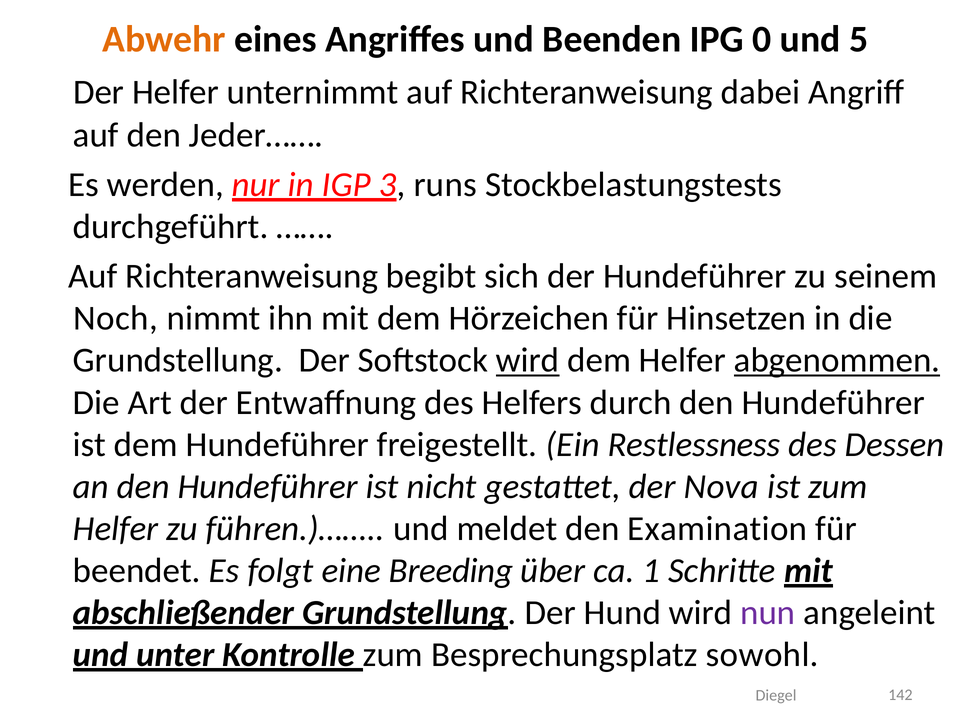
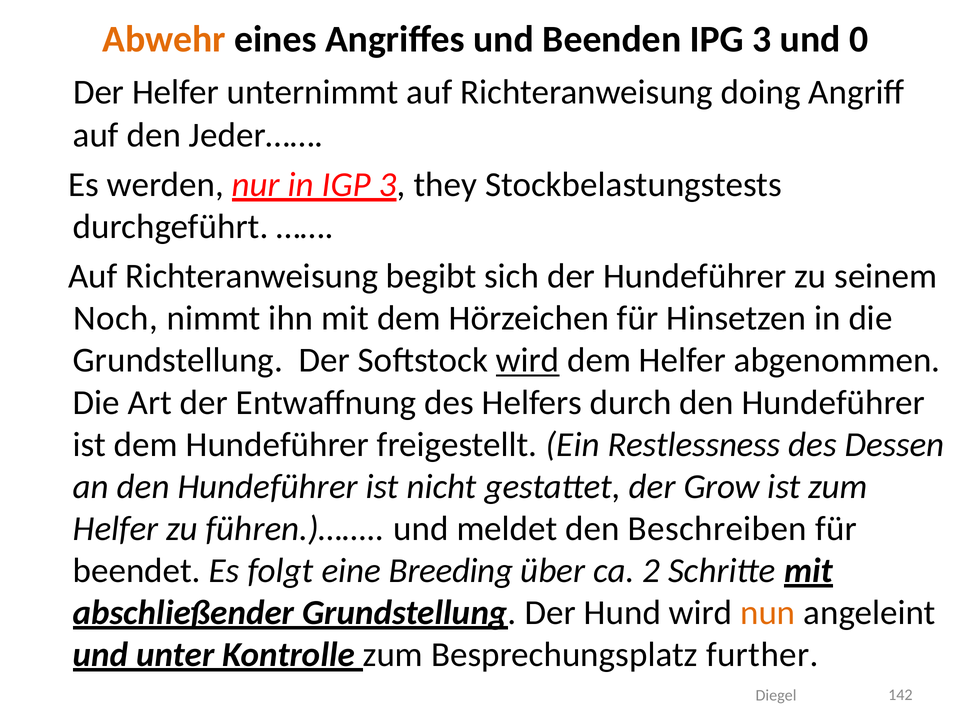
IPG 0: 0 -> 3
5: 5 -> 0
dabei: dabei -> doing
runs: runs -> they
abgenommen underline: present -> none
Nova: Nova -> Grow
Examination: Examination -> Beschreiben
1: 1 -> 2
nun colour: purple -> orange
sowohl: sowohl -> further
